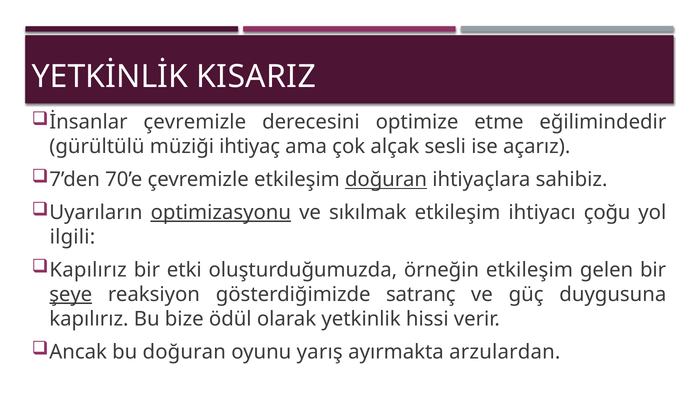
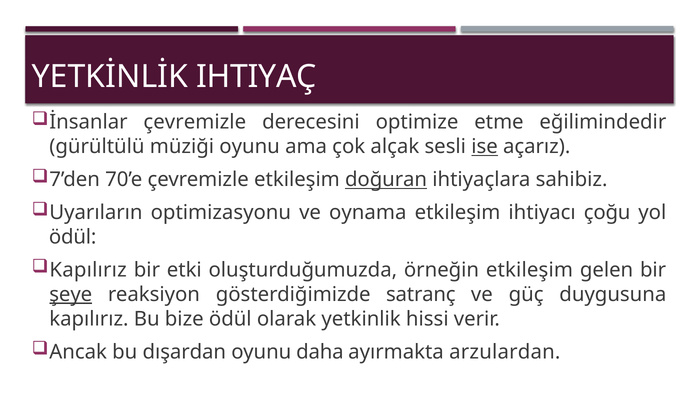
KISARIZ: KISARIZ -> IHTIYAÇ
müziği ihtiyaç: ihtiyaç -> oyunu
ise underline: none -> present
optimizasyonu underline: present -> none
sıkılmak: sıkılmak -> oynama
ilgili at (72, 237): ilgili -> ödül
bu doğuran: doğuran -> dışardan
yarış: yarış -> daha
